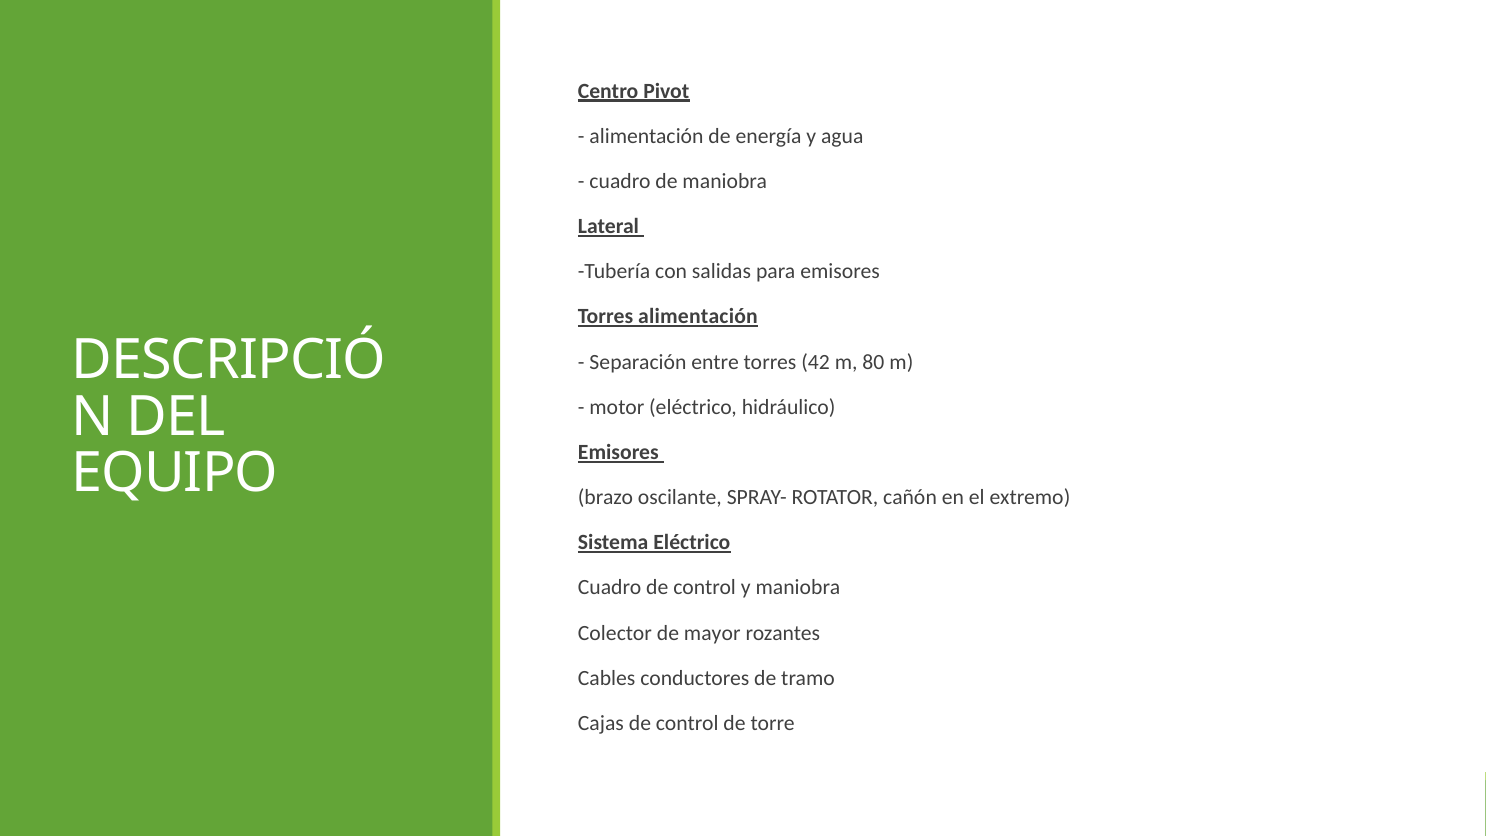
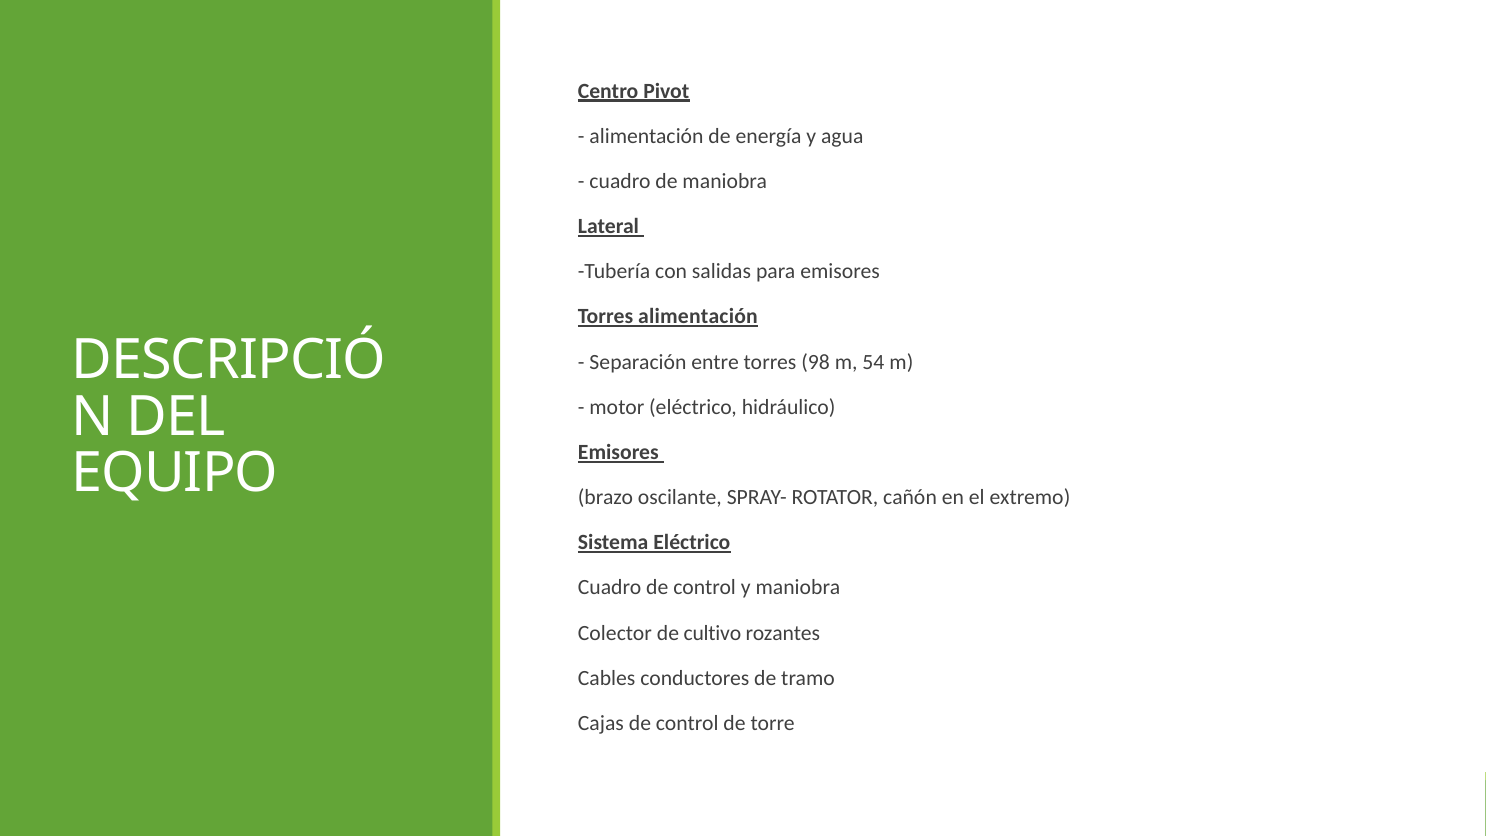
42: 42 -> 98
80: 80 -> 54
mayor: mayor -> cultivo
